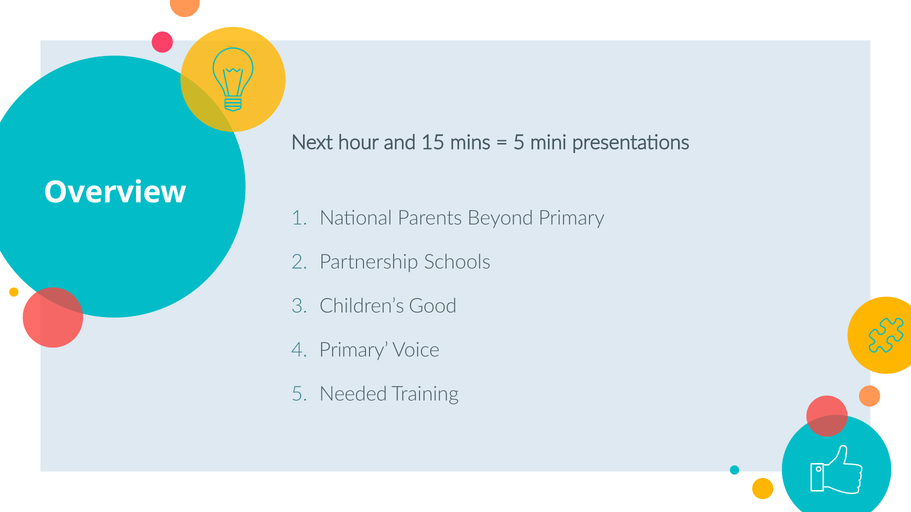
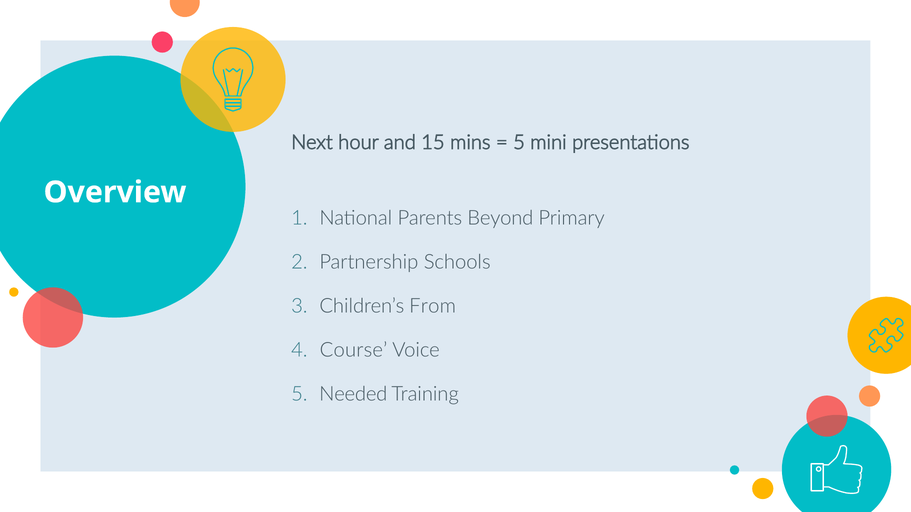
Good: Good -> From
Primary at (354, 350): Primary -> Course
